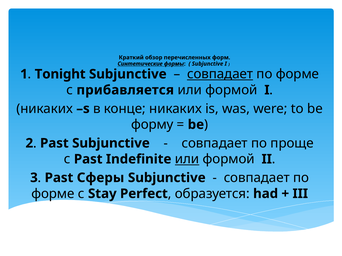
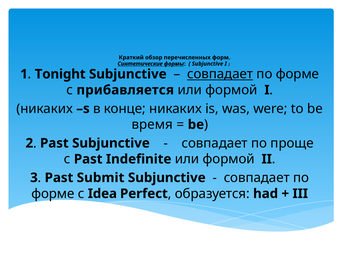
форму: форму -> время
или at (187, 159) underline: present -> none
Сферы: Сферы -> Submit
Stay: Stay -> Idea
